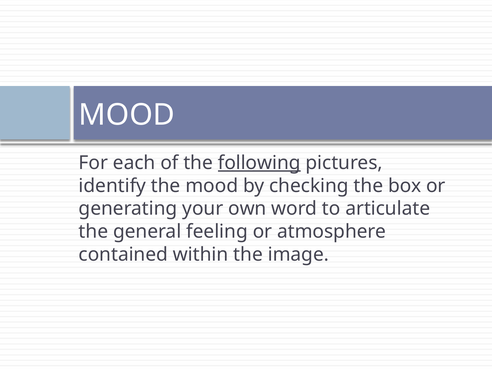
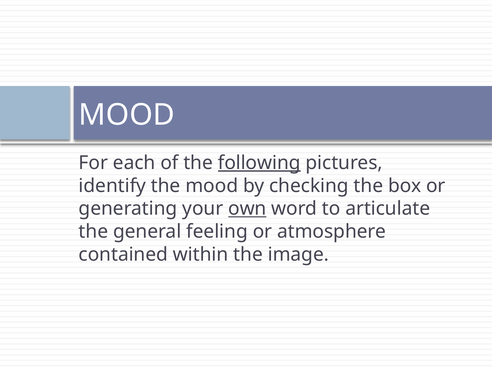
own underline: none -> present
